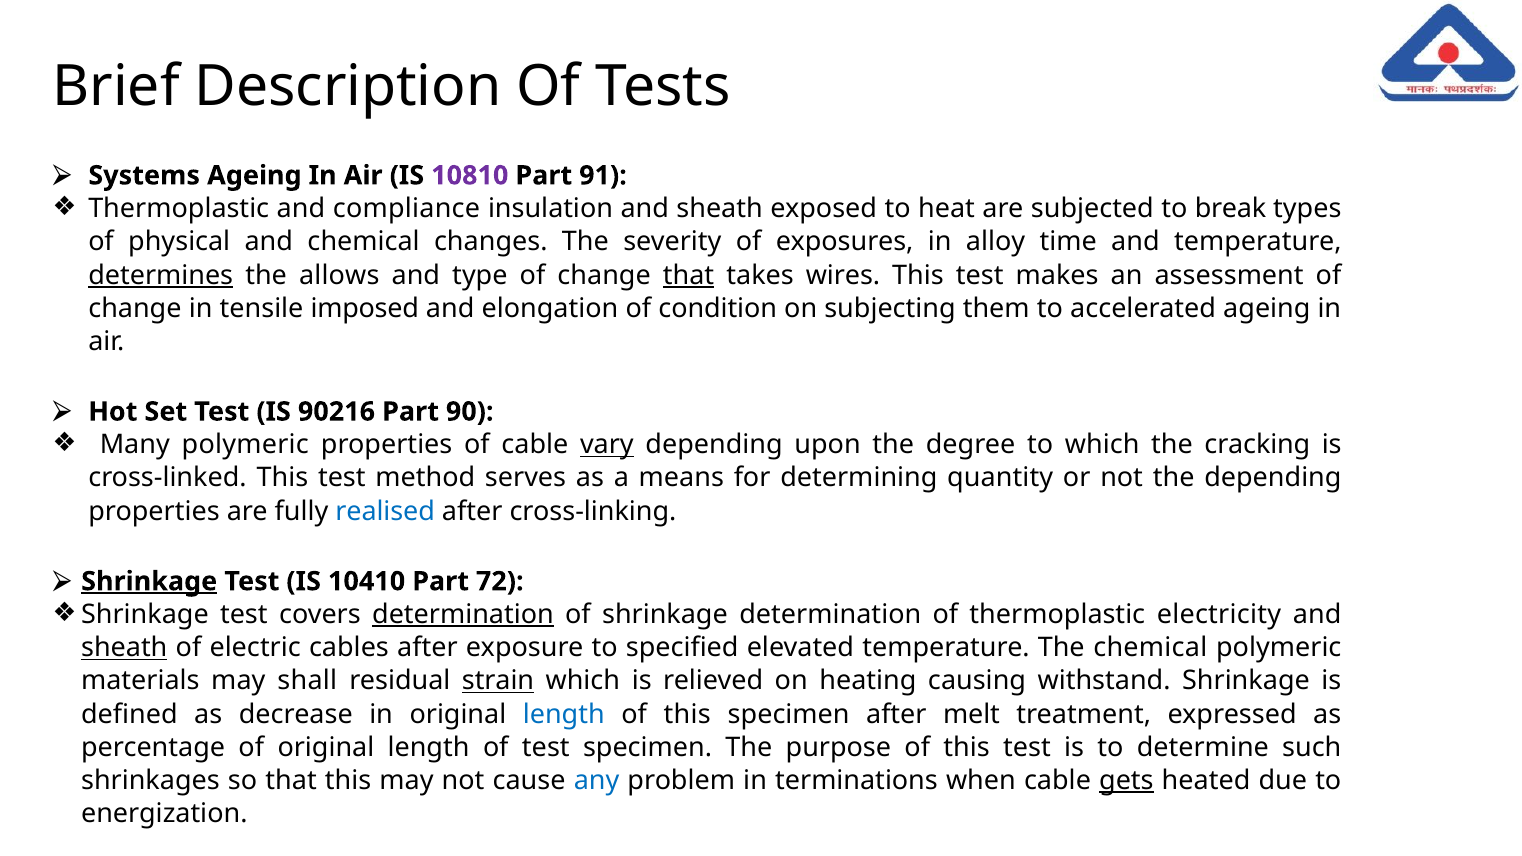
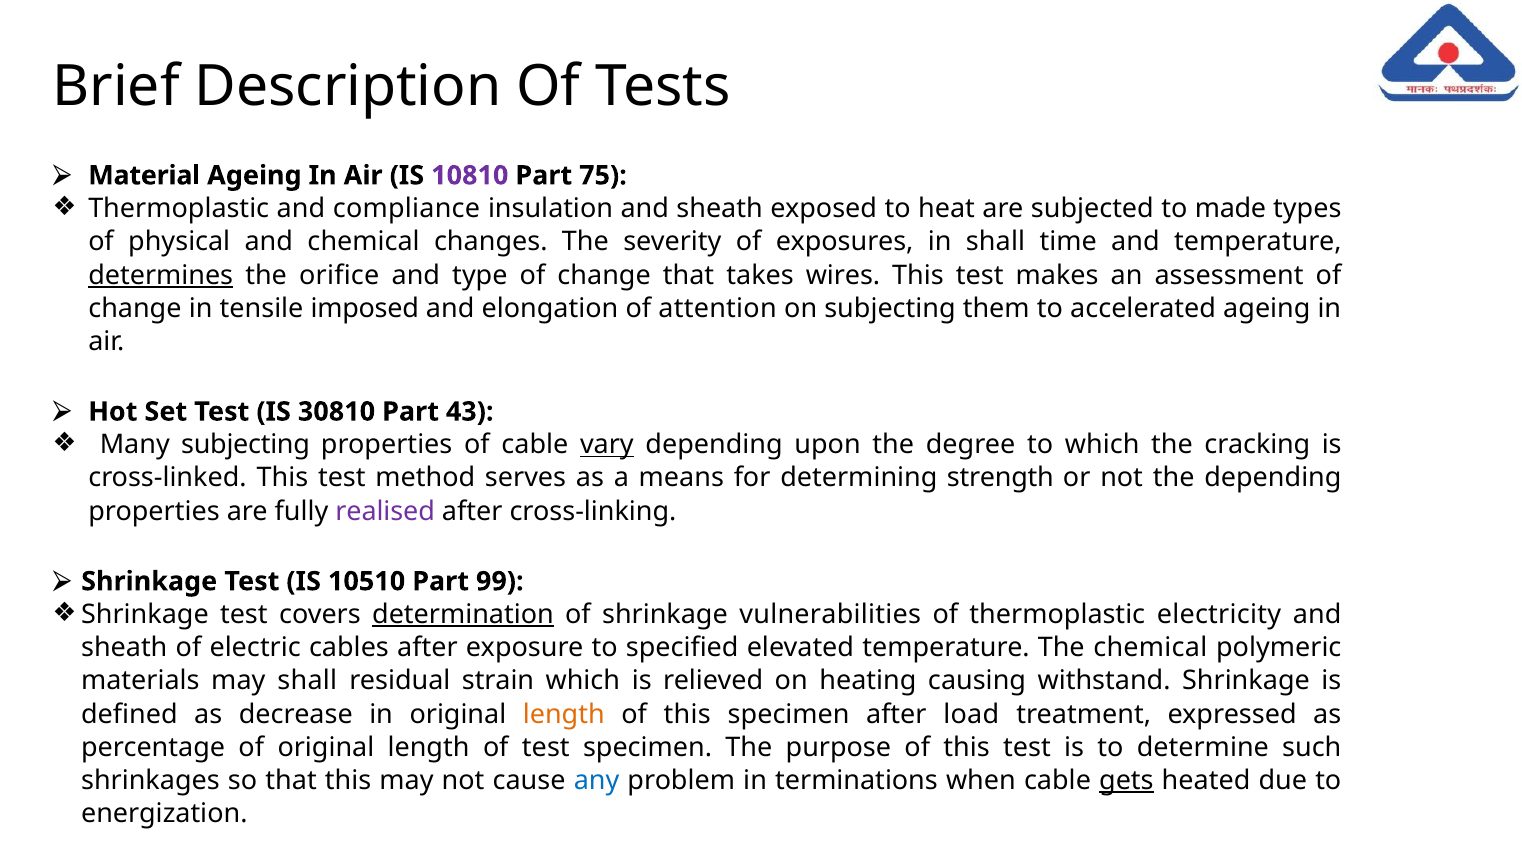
Systems: Systems -> Material
91: 91 -> 75
break: break -> made
in alloy: alloy -> shall
allows: allows -> orifice
that at (689, 275) underline: present -> none
condition: condition -> attention
90216: 90216 -> 30810
90: 90 -> 43
Many polymeric: polymeric -> subjecting
quantity: quantity -> strength
realised colour: blue -> purple
Shrinkage at (149, 581) underline: present -> none
10410: 10410 -> 10510
72: 72 -> 99
shrinkage determination: determination -> vulnerabilities
sheath at (124, 648) underline: present -> none
strain underline: present -> none
length at (564, 714) colour: blue -> orange
melt: melt -> load
